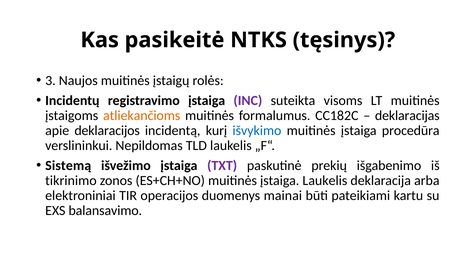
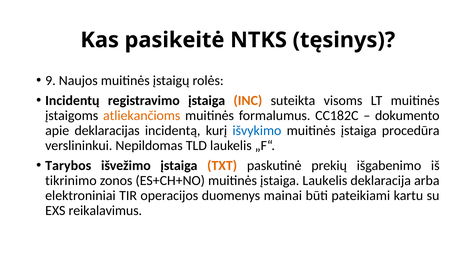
3: 3 -> 9
INC colour: purple -> orange
deklaracijas: deklaracijas -> dokumento
deklaracijos: deklaracijos -> deklaracijas
Sistemą: Sistemą -> Tarybos
TXT colour: purple -> orange
balansavimo: balansavimo -> reikalavimus
